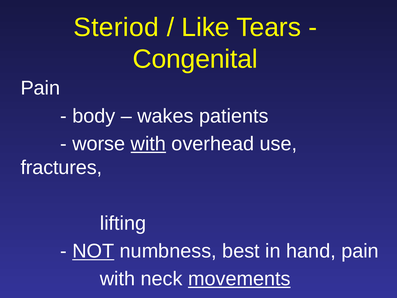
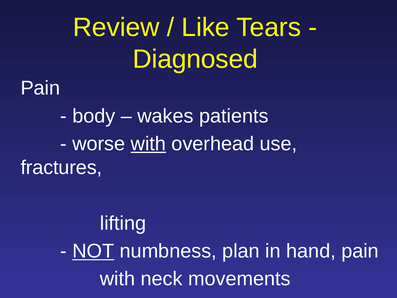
Steriod: Steriod -> Review
Congenital: Congenital -> Diagnosed
best: best -> plan
movements underline: present -> none
